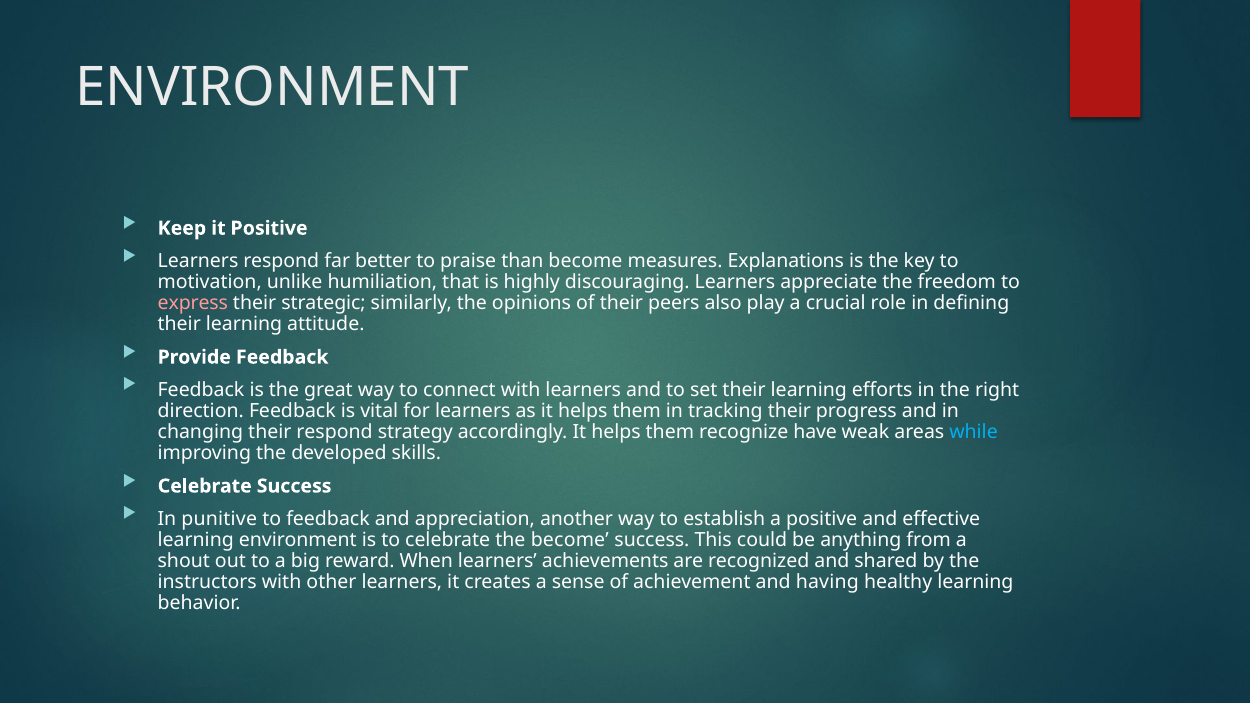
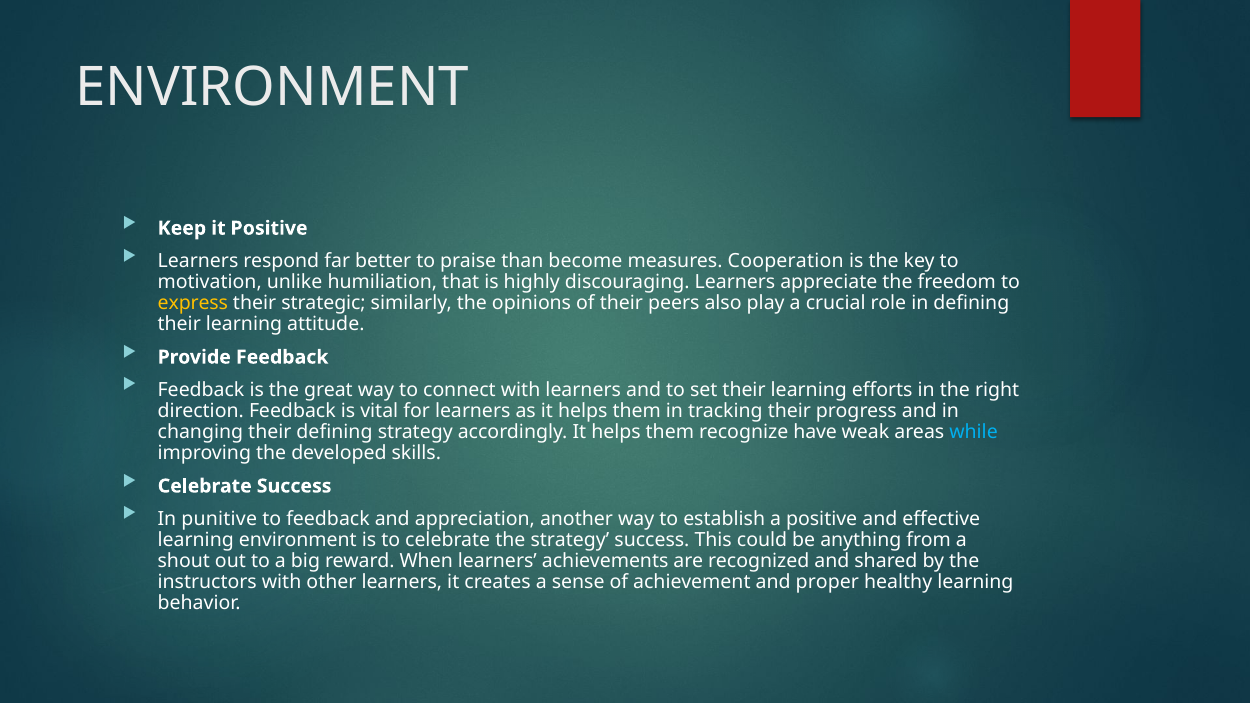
Explanations: Explanations -> Cooperation
express colour: pink -> yellow
their respond: respond -> defining
the become: become -> strategy
having: having -> proper
